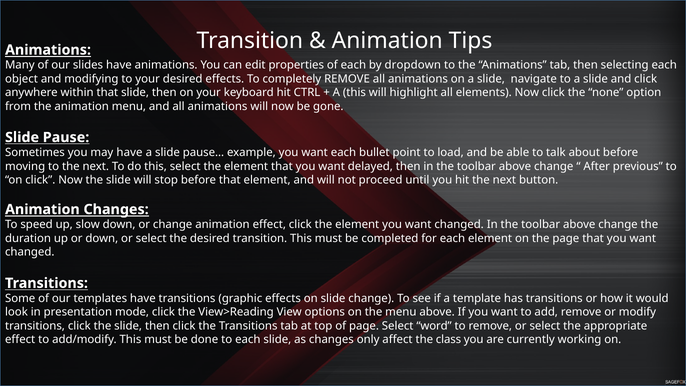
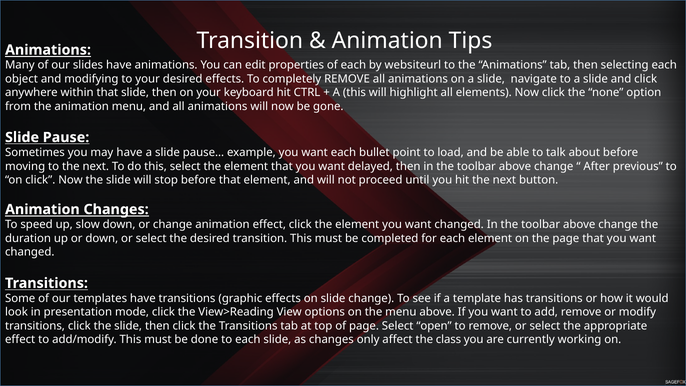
dropdown: dropdown -> websiteurl
word: word -> open
